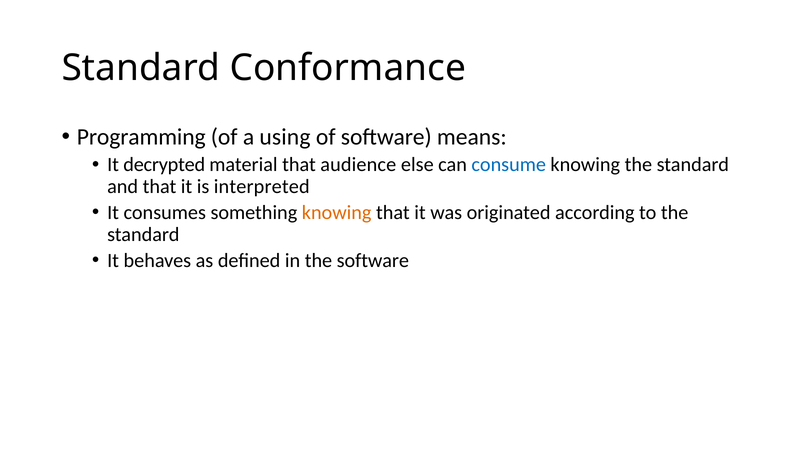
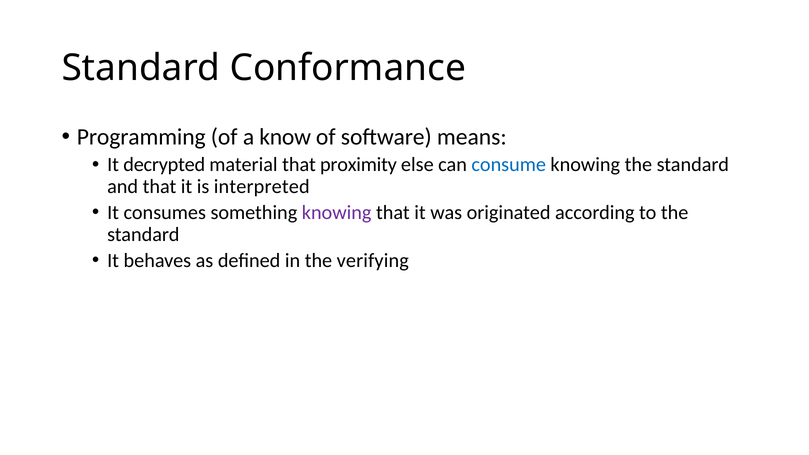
using: using -> know
audience: audience -> proximity
knowing at (337, 213) colour: orange -> purple
the software: software -> verifying
